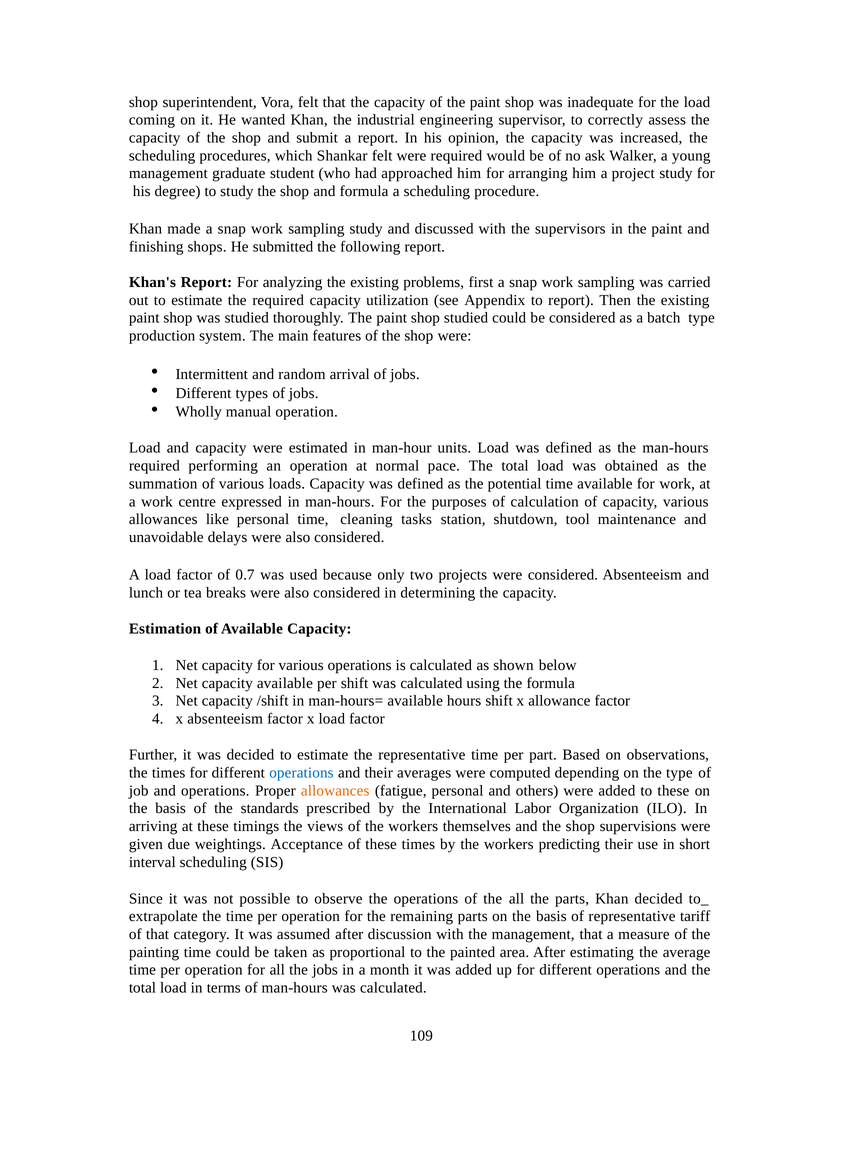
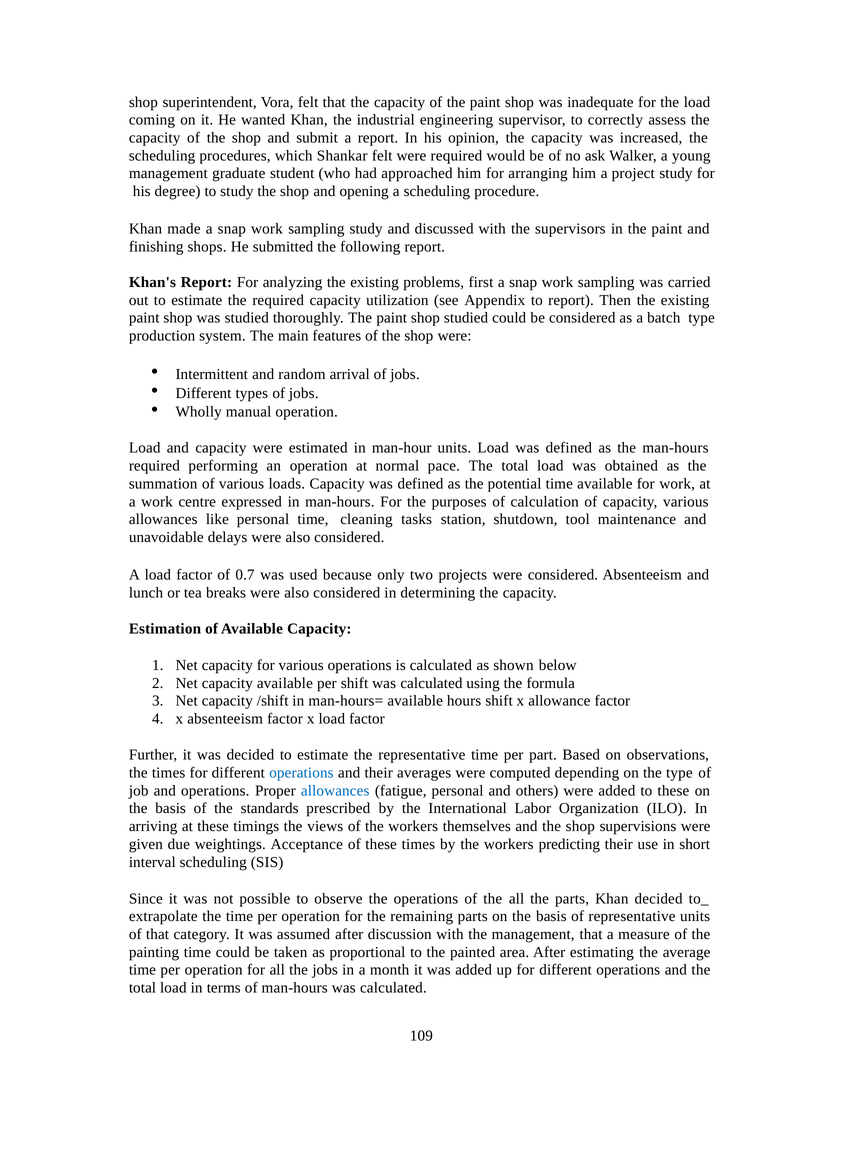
and formula: formula -> opening
allowances at (335, 791) colour: orange -> blue
representative tariff: tariff -> units
